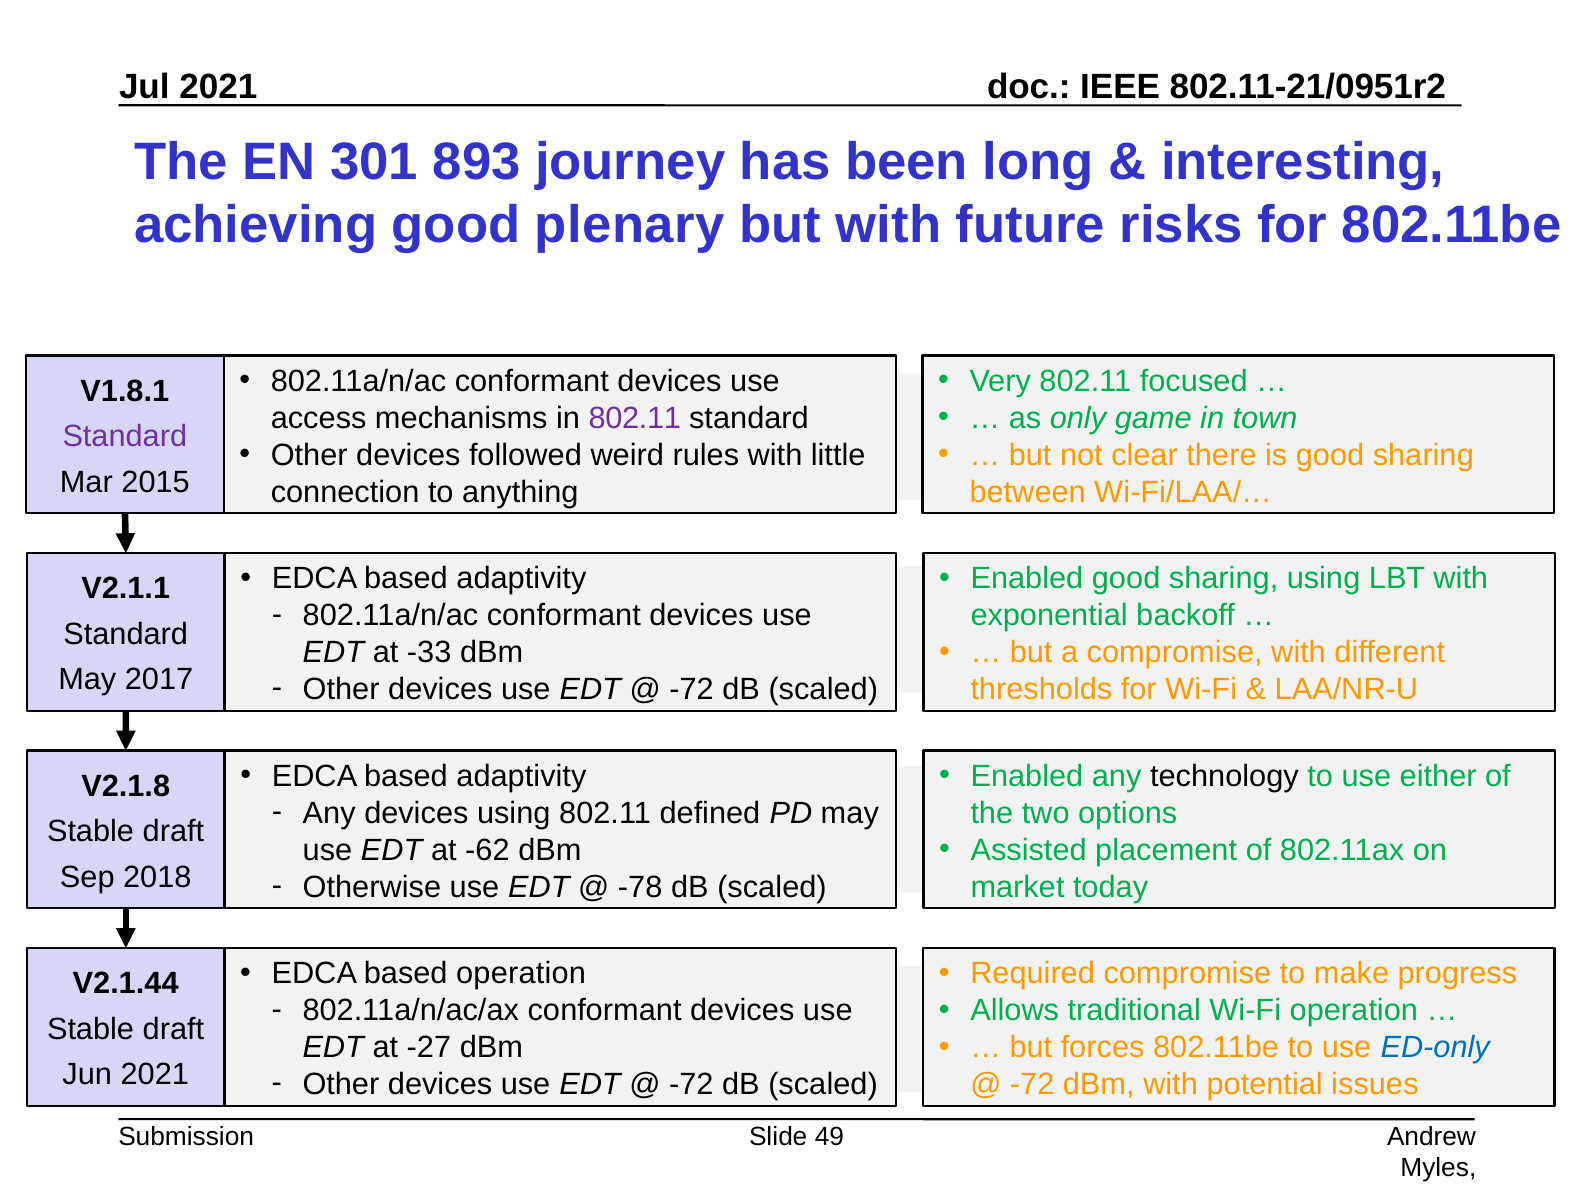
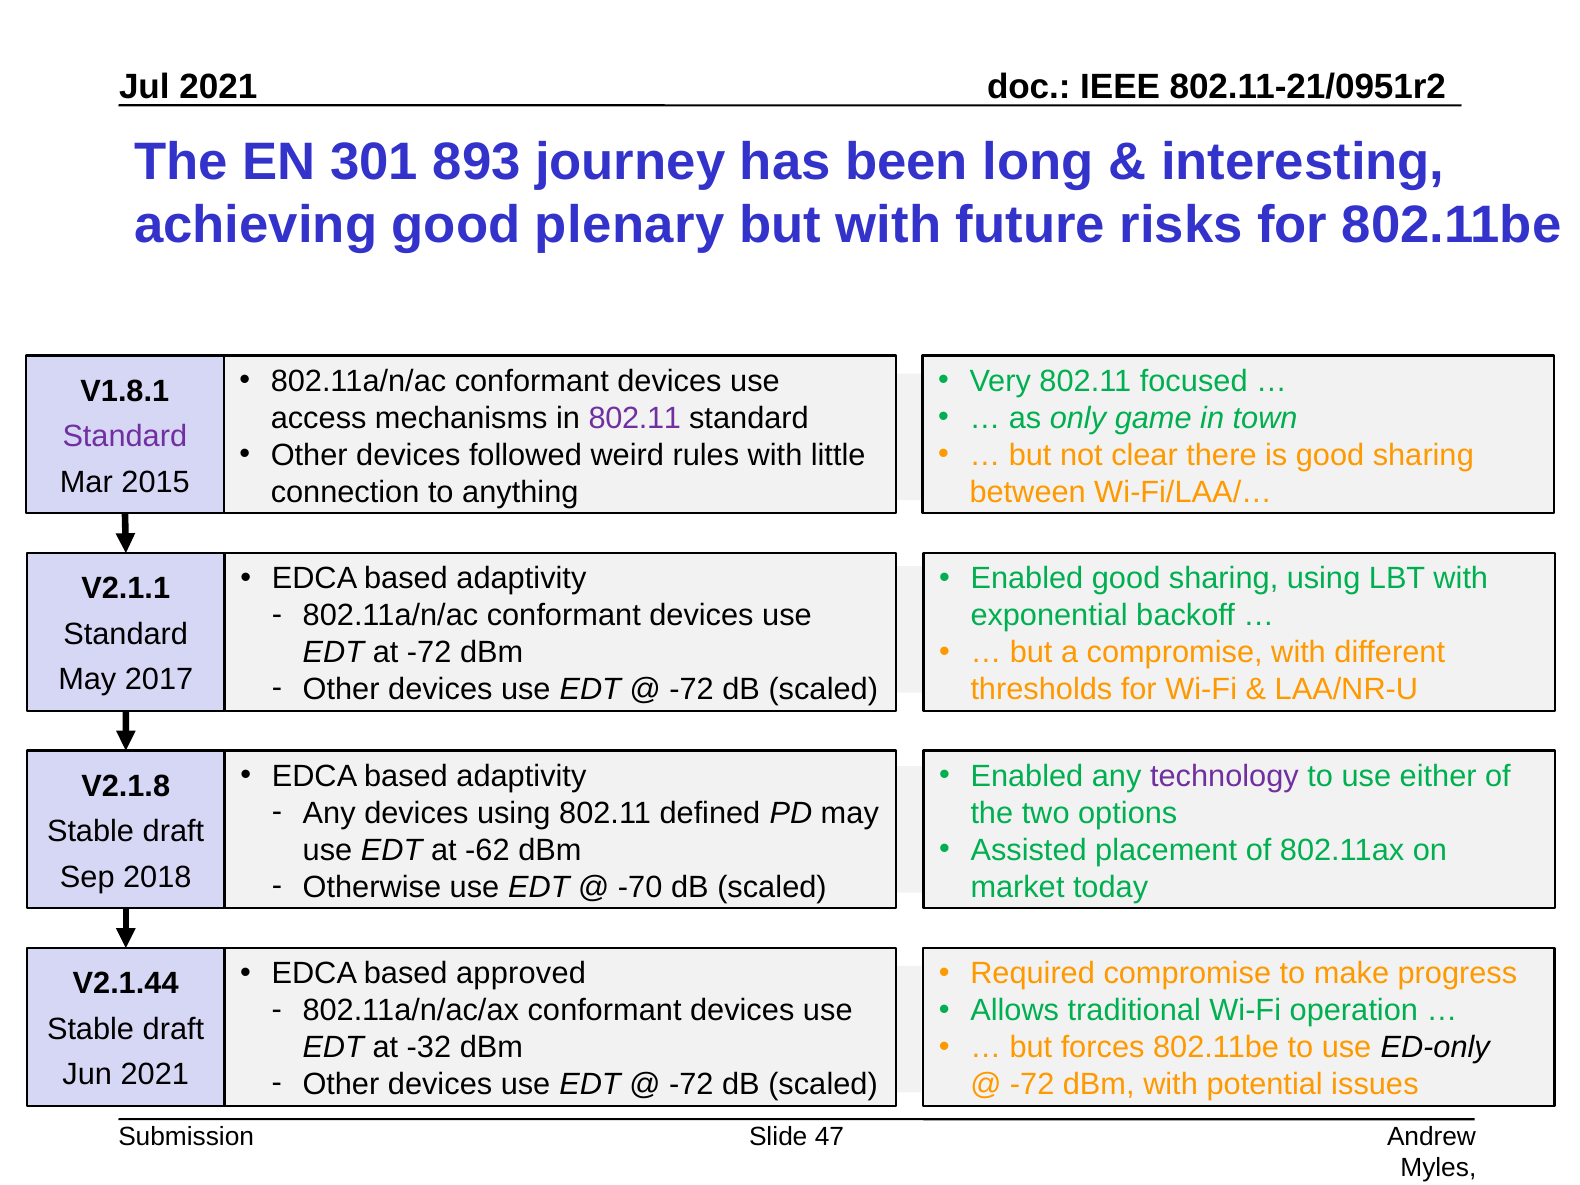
at -33: -33 -> -72
technology colour: black -> purple
-78: -78 -> -70
based operation: operation -> approved
ED-only colour: blue -> black
-27: -27 -> -32
49: 49 -> 47
